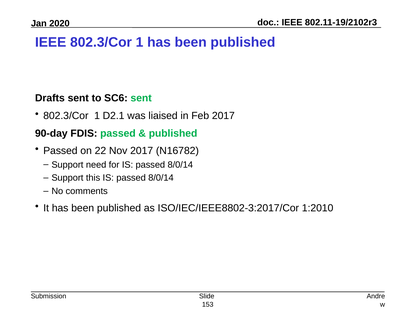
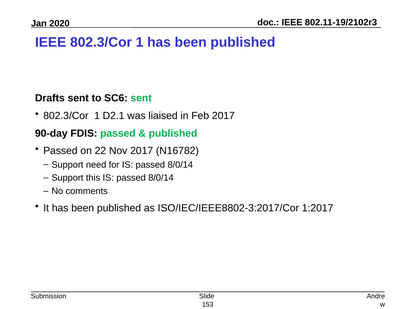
1:2010: 1:2010 -> 1:2017
